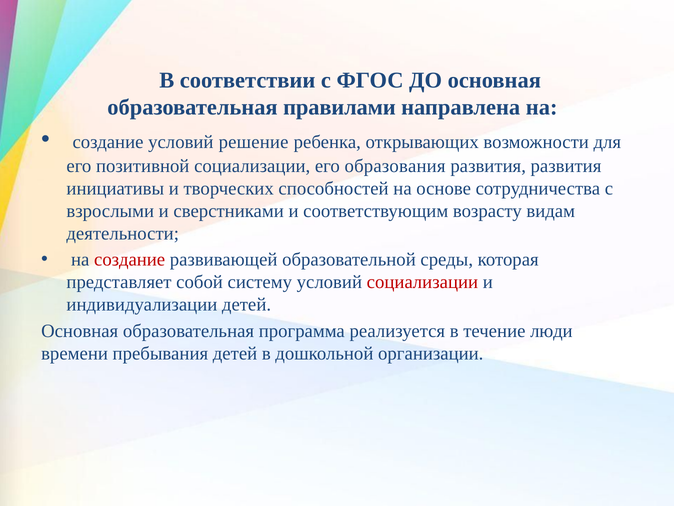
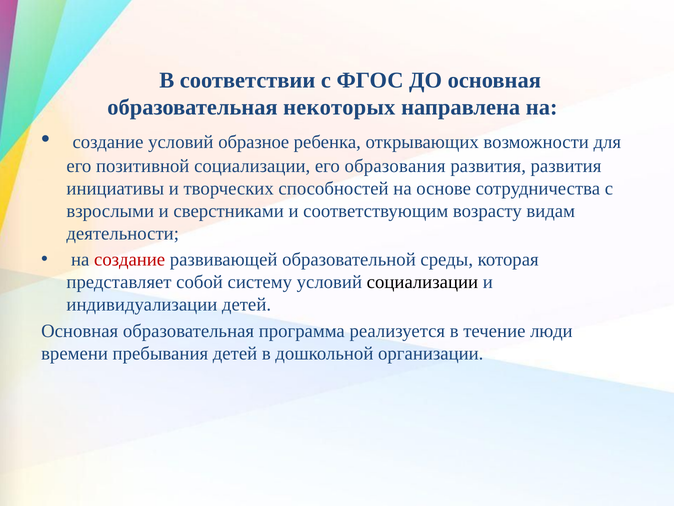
правилами: правилами -> некоторых
решение: решение -> образное
социализации at (422, 282) colour: red -> black
